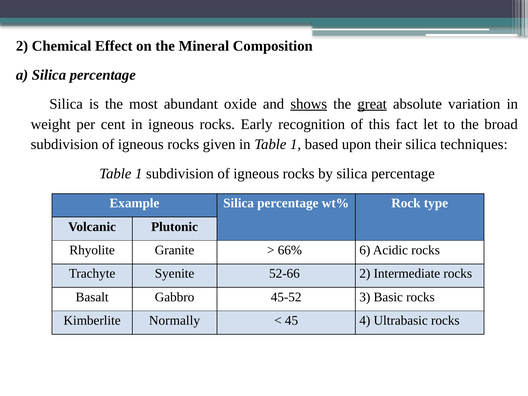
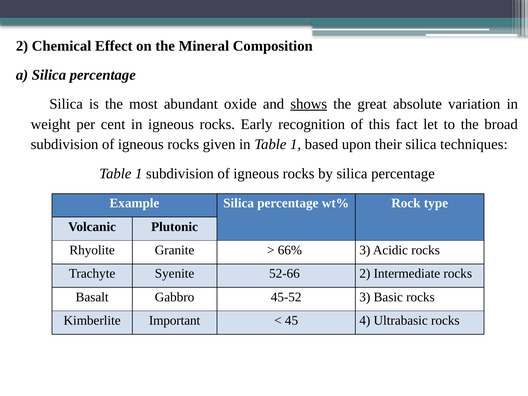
great underline: present -> none
66% 6: 6 -> 3
Normally: Normally -> Important
